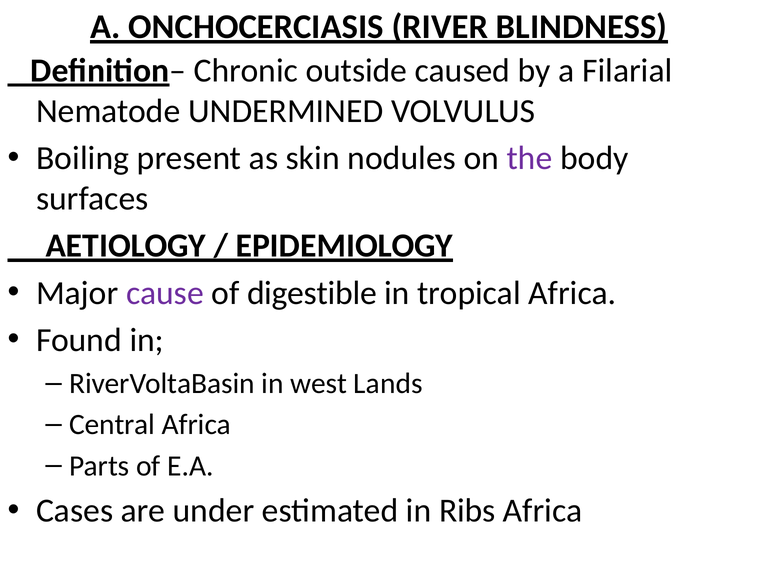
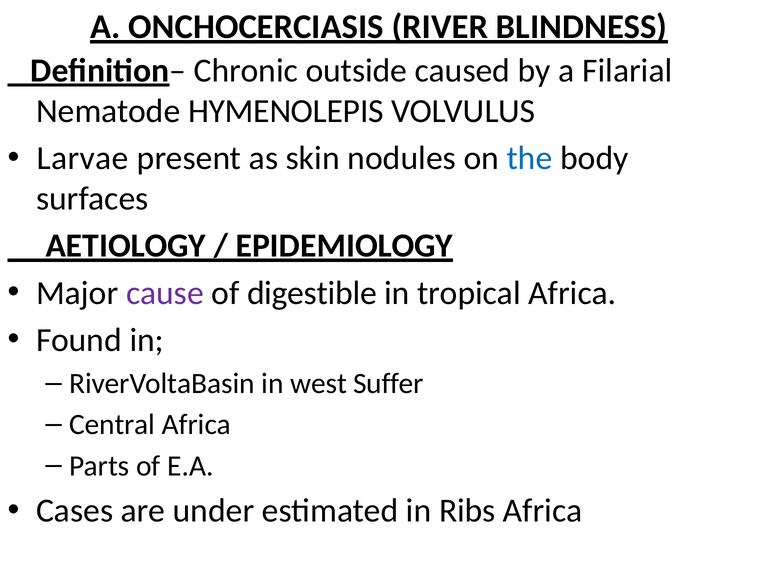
UNDERMINED: UNDERMINED -> HYMENOLEPIS
Boiling: Boiling -> Larvae
the colour: purple -> blue
Lands: Lands -> Suffer
